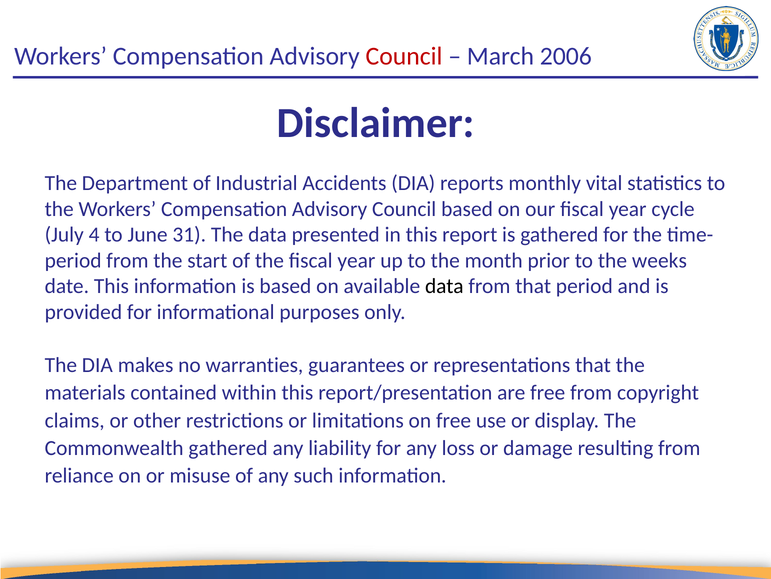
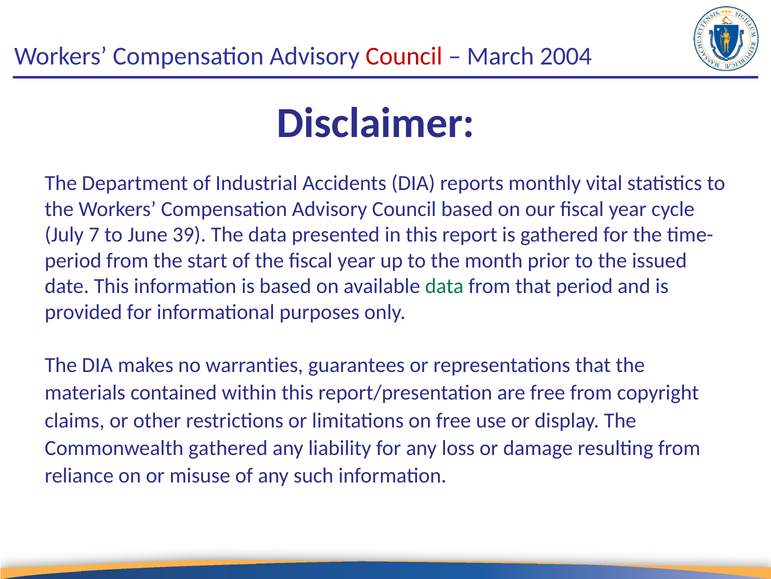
2006: 2006 -> 2004
4: 4 -> 7
31: 31 -> 39
weeks: weeks -> issued
data at (444, 286) colour: black -> green
